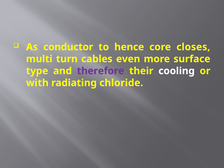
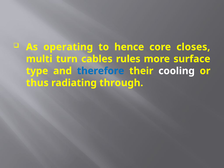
conductor: conductor -> operating
even: even -> rules
therefore colour: purple -> blue
with: with -> thus
chloride: chloride -> through
